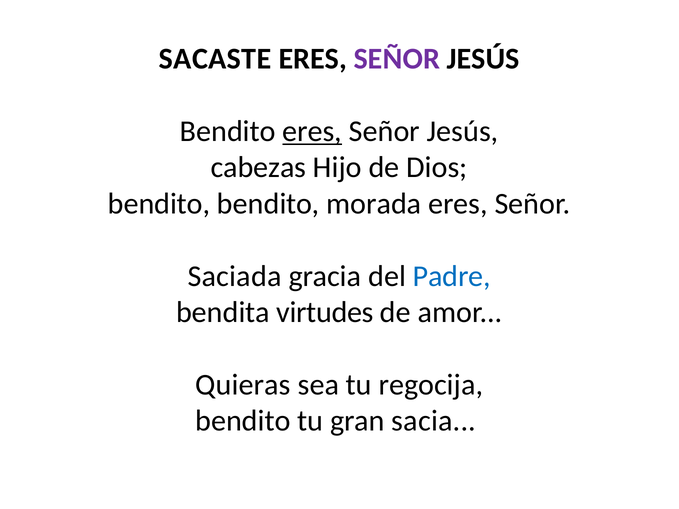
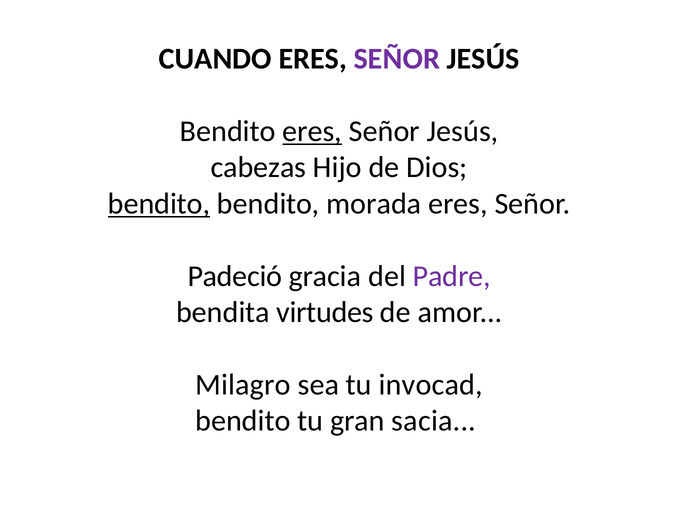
SACASTE: SACASTE -> CUANDO
bendito at (159, 204) underline: none -> present
Saciada: Saciada -> Padeció
Padre colour: blue -> purple
Quieras: Quieras -> Milagro
regocija: regocija -> invocad
